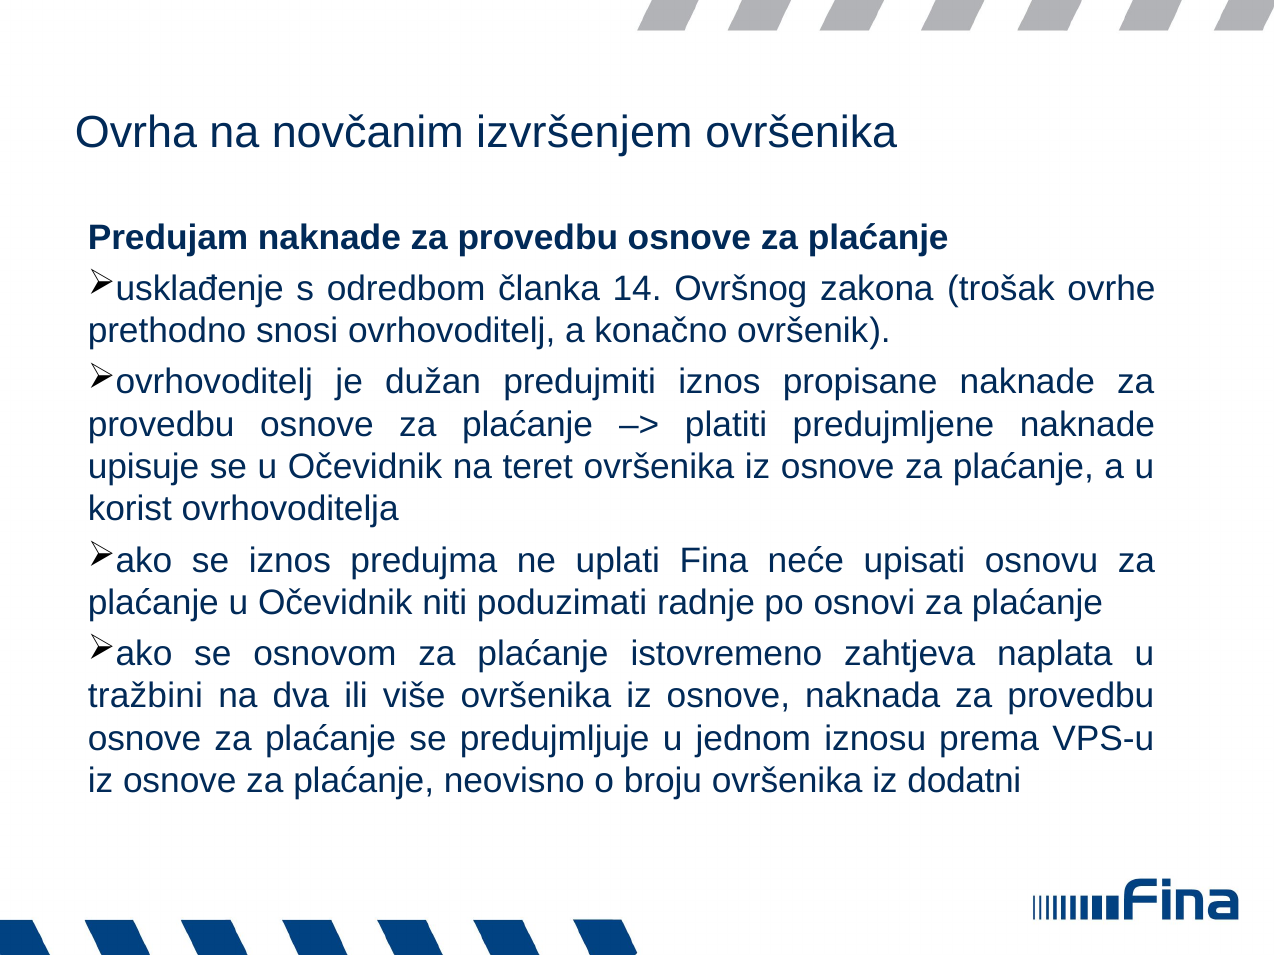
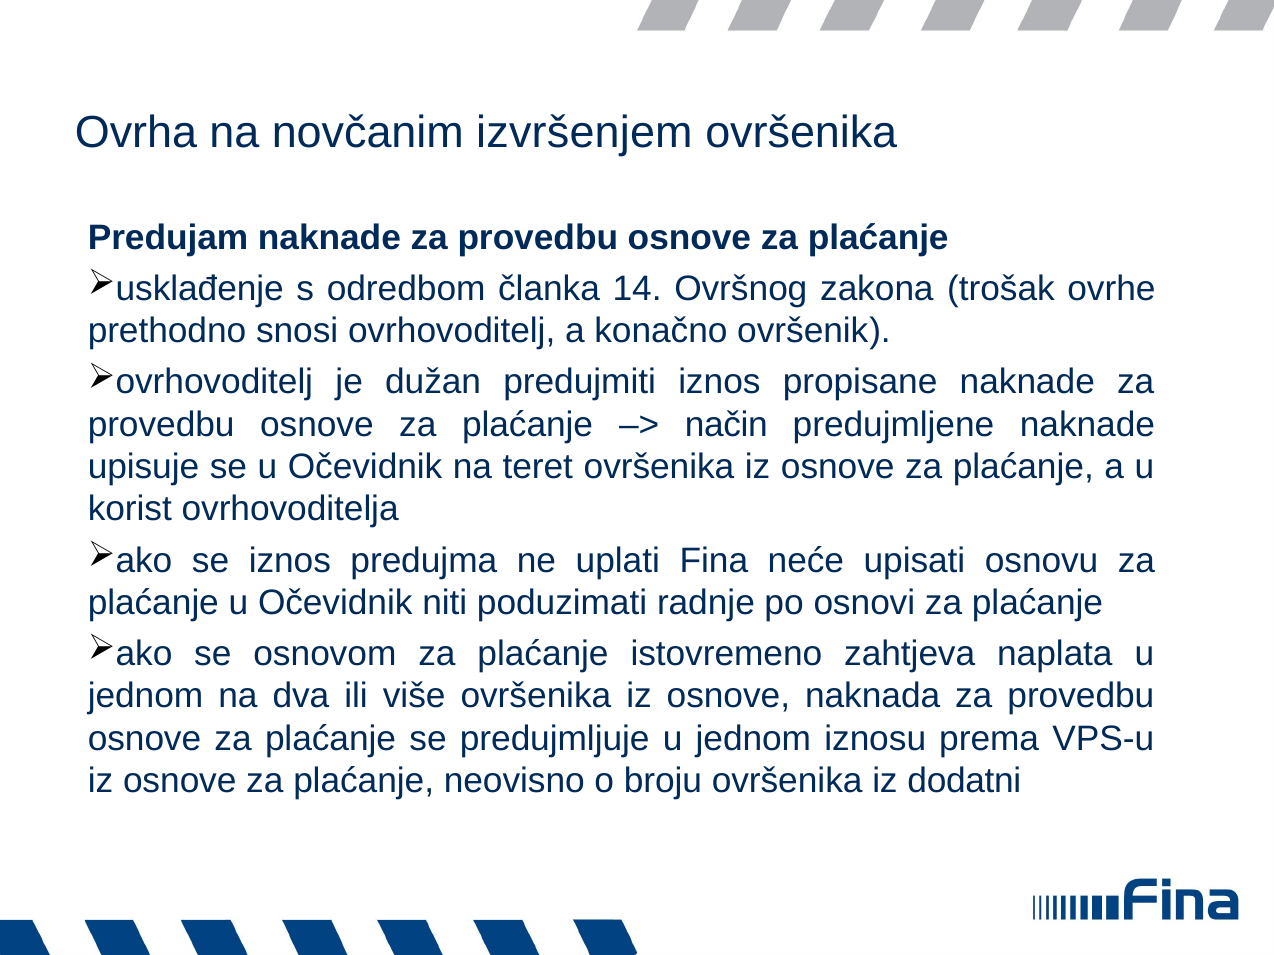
platiti: platiti -> način
tražbini at (145, 697): tražbini -> jednom
